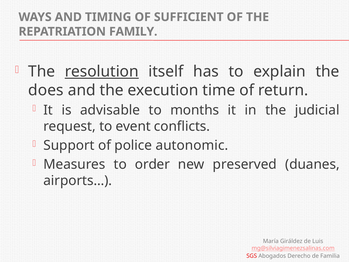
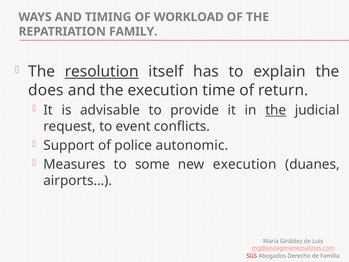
SUFFICIENT: SUFFICIENT -> WORKLOAD
months: months -> provide
the at (276, 110) underline: none -> present
order: order -> some
new preserved: preserved -> execution
